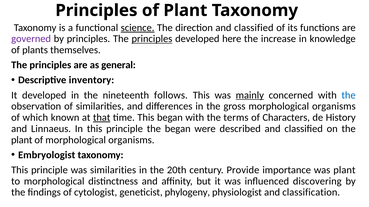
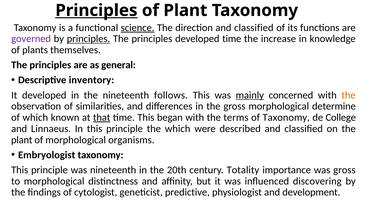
Principles at (96, 10) underline: none -> present
principles at (88, 39) underline: none -> present
principles at (152, 39) underline: present -> none
developed here: here -> time
the at (349, 95) colour: blue -> orange
gross morphological organisms: organisms -> determine
of Characters: Characters -> Taxonomy
History: History -> College
the began: began -> which
was similarities: similarities -> nineteenth
Provide: Provide -> Totality
was plant: plant -> gross
phylogeny: phylogeny -> predictive
classification: classification -> development
